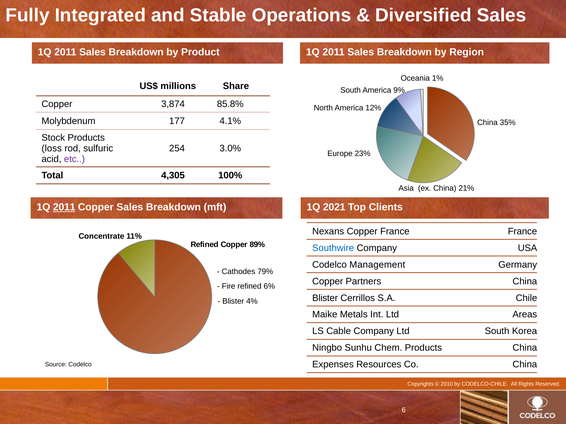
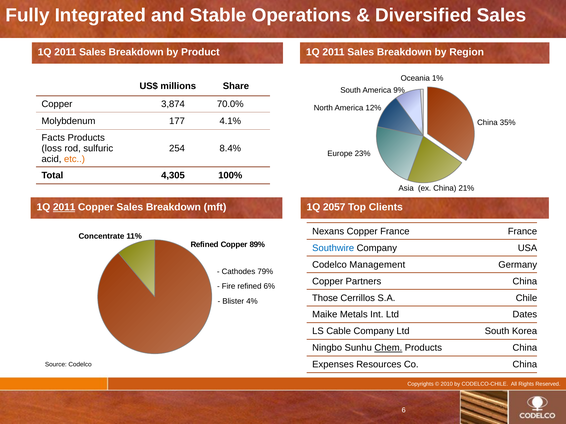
85.8%: 85.8% -> 70.0%
Stock: Stock -> Facts
3.0%: 3.0% -> 8.4%
etc colour: purple -> orange
2021: 2021 -> 2057
Blister at (325, 298): Blister -> Those
Areas: Areas -> Dates
Chem underline: none -> present
